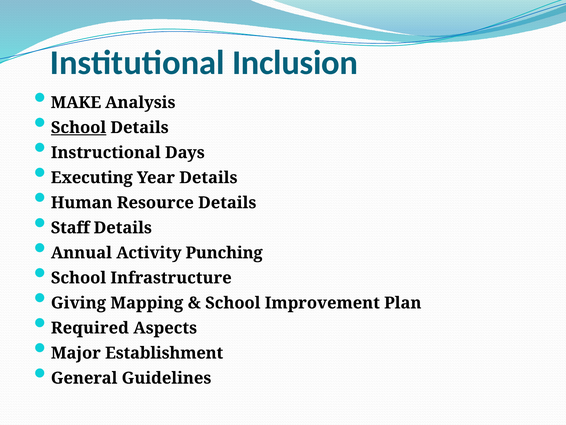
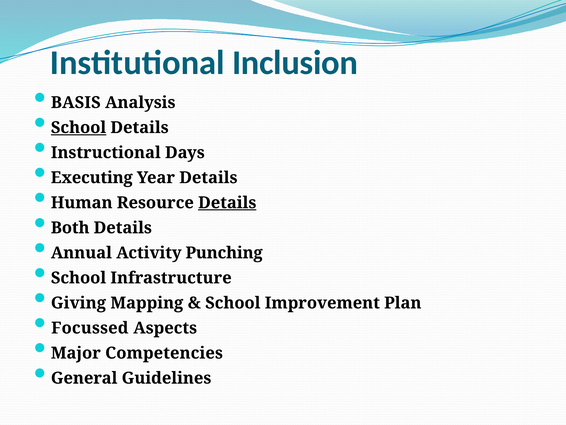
MAKE: MAKE -> BASIS
Details at (227, 203) underline: none -> present
Staff: Staff -> Both
Required: Required -> Focussed
Establishment: Establishment -> Competencies
